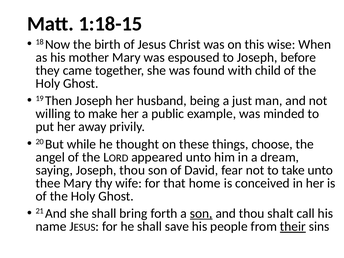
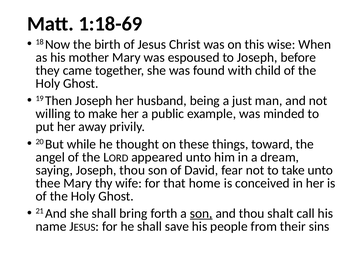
1:18-15: 1:18-15 -> 1:18-69
choose: choose -> toward
their underline: present -> none
